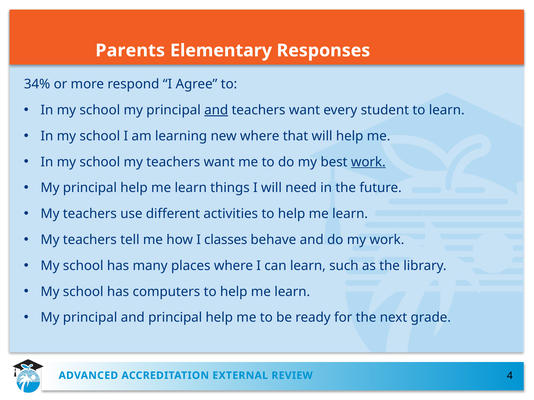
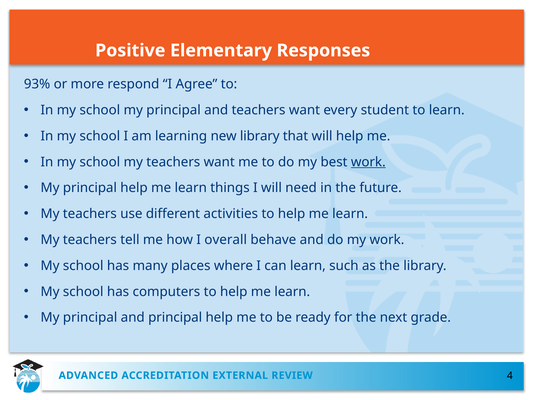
Parents: Parents -> Positive
34%: 34% -> 93%
and at (216, 110) underline: present -> none
new where: where -> library
classes: classes -> overall
